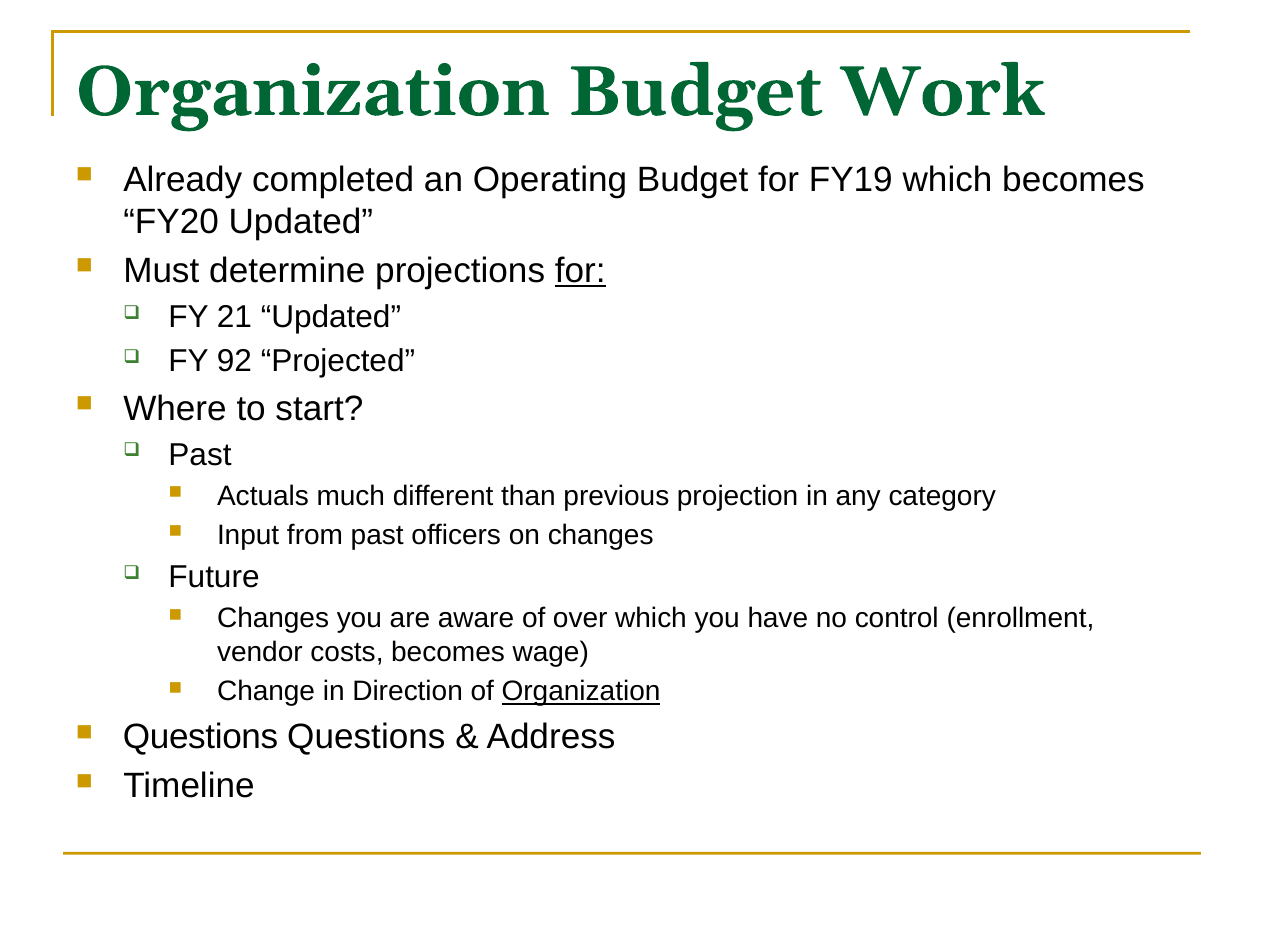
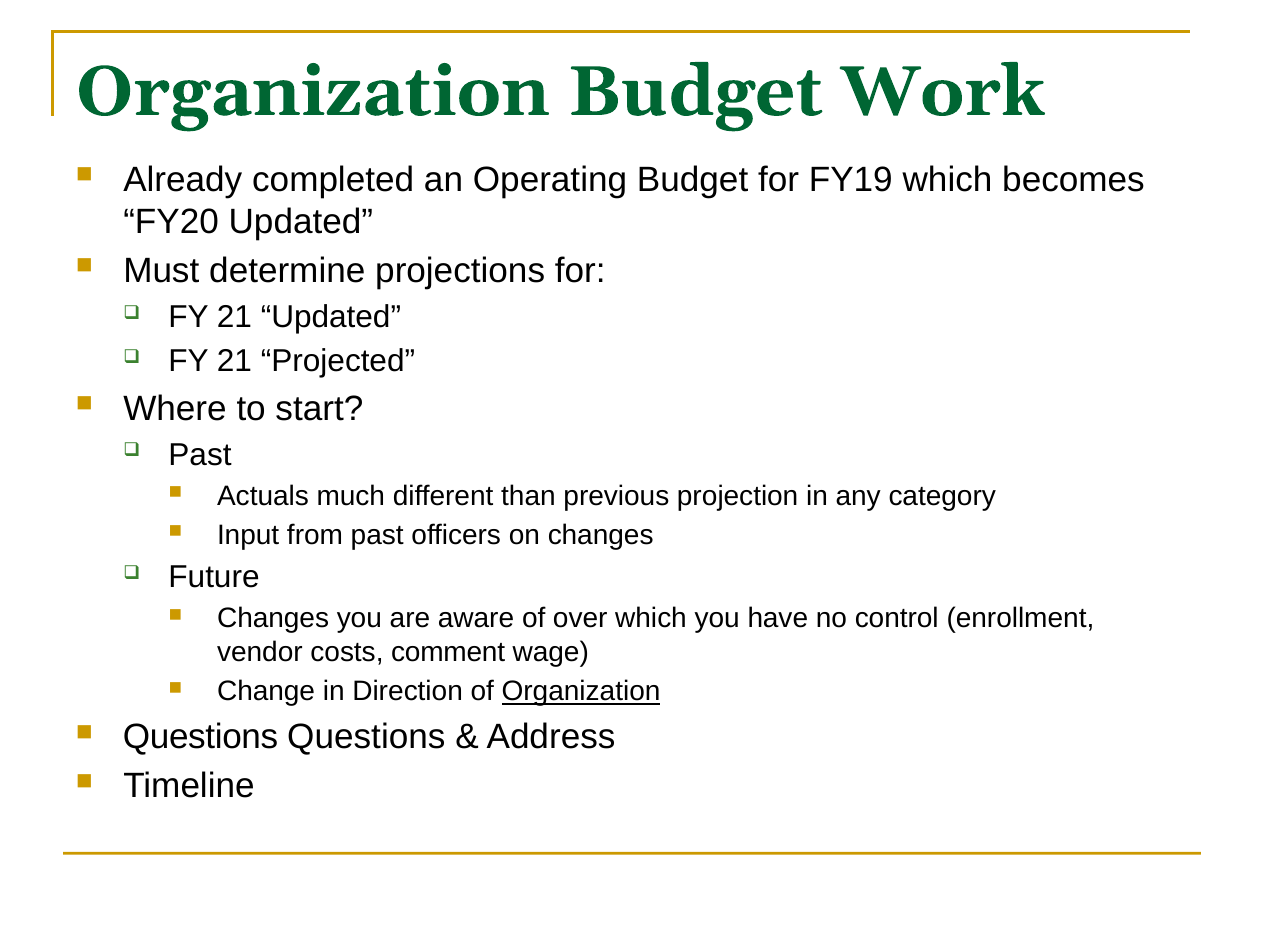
for at (580, 271) underline: present -> none
92 at (234, 361): 92 -> 21
costs becomes: becomes -> comment
